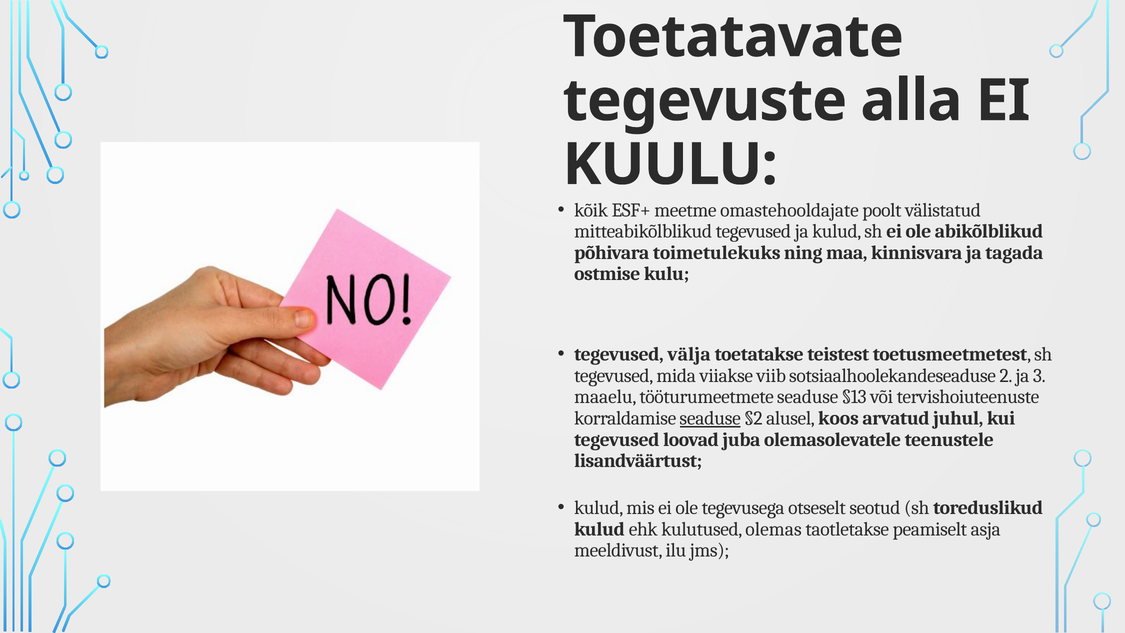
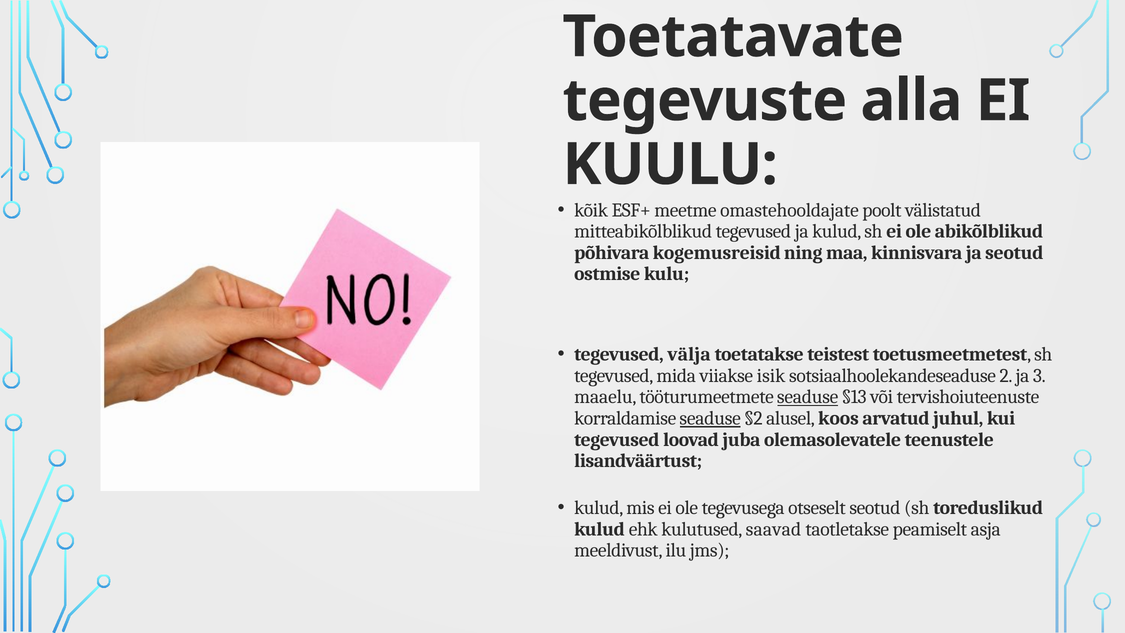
toimetulekuks: toimetulekuks -> kogemusreisid
ja tagada: tagada -> seotud
viib: viib -> isik
seaduse at (808, 397) underline: none -> present
olemas: olemas -> saavad
